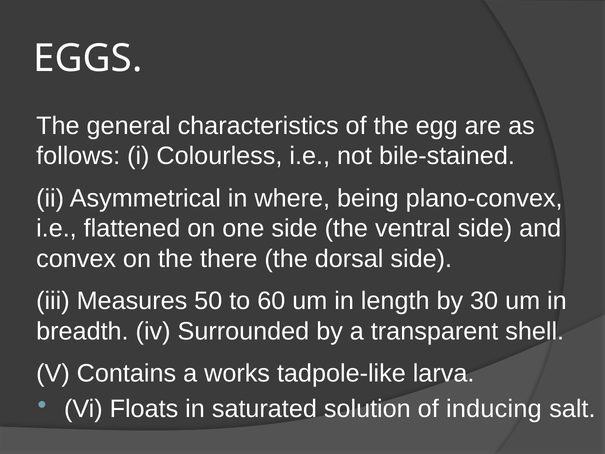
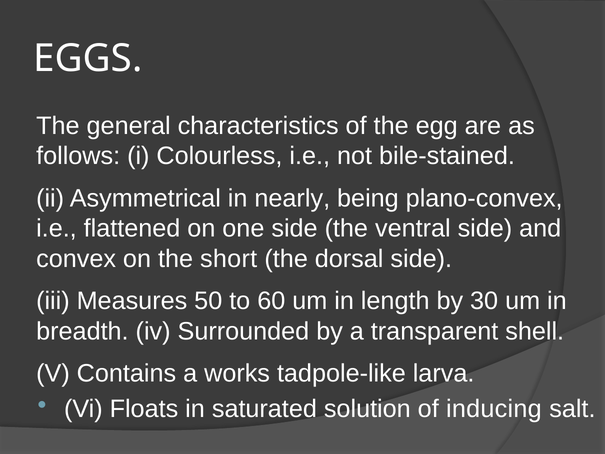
where: where -> nearly
there: there -> short
